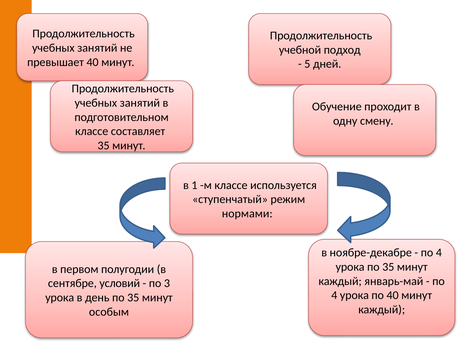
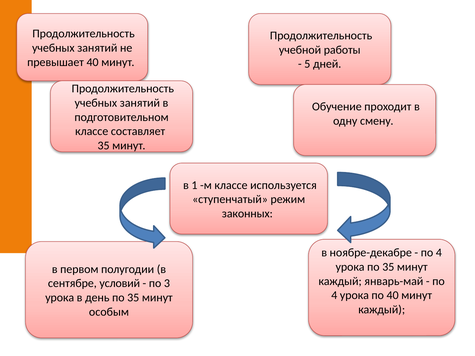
подход: подход -> работы
нормами: нормами -> законных
